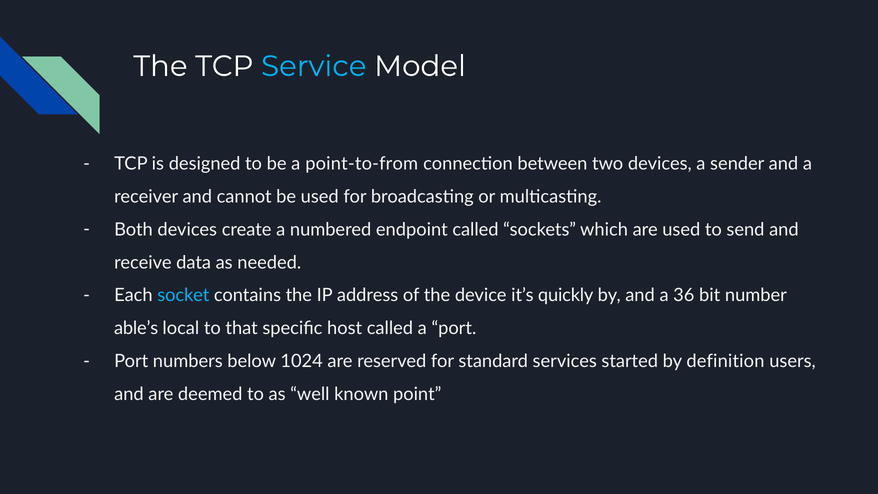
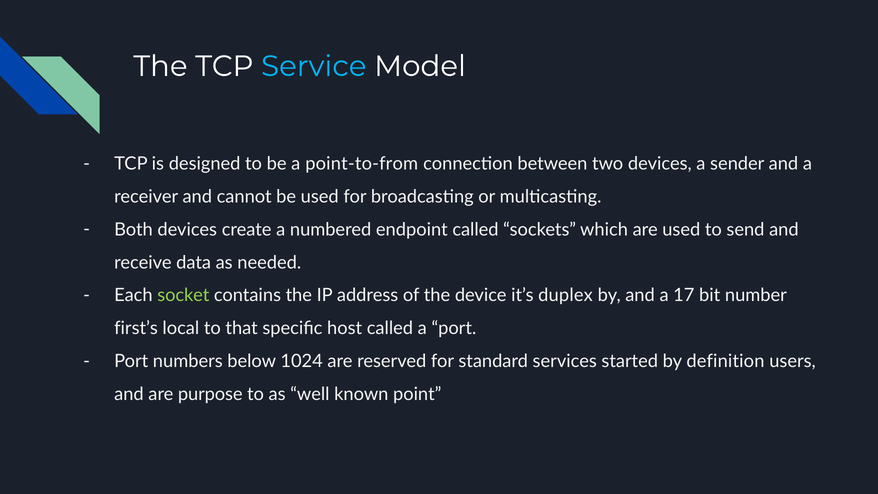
socket colour: light blue -> light green
quickly: quickly -> duplex
36: 36 -> 17
able’s: able’s -> first’s
deemed: deemed -> purpose
